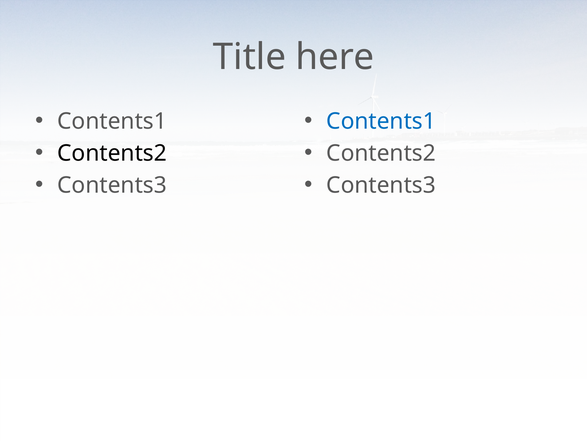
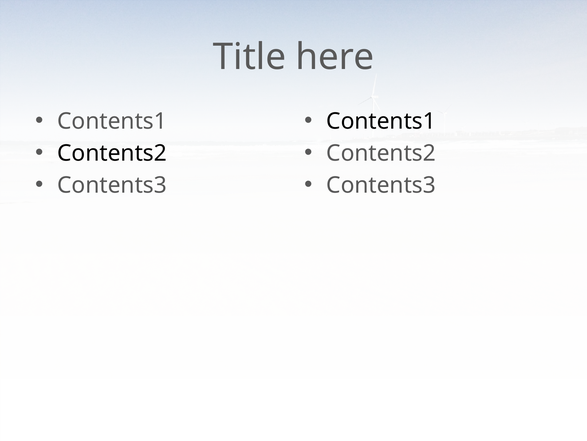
Contents1 at (381, 121) colour: blue -> black
